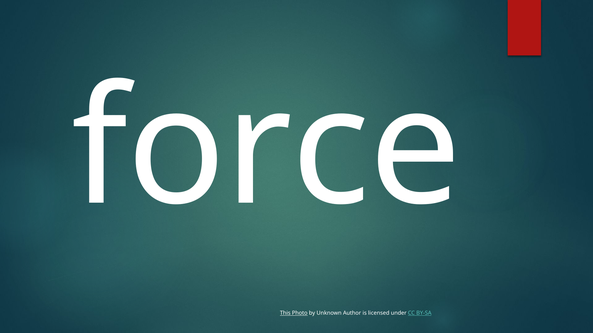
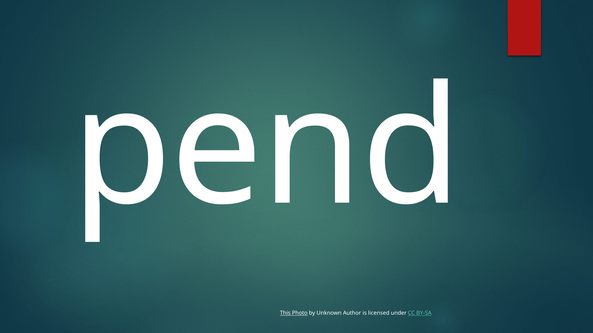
force: force -> pend
